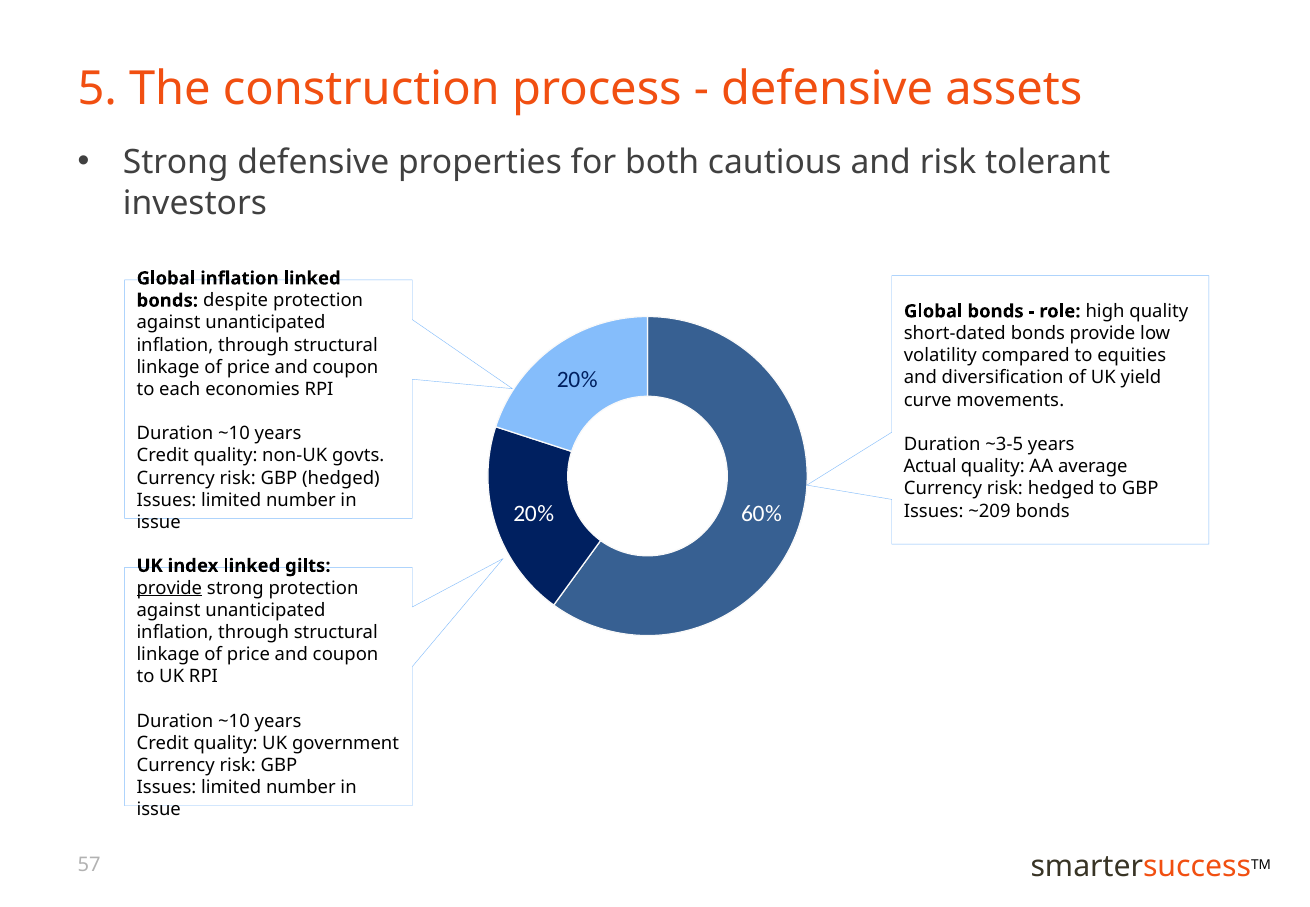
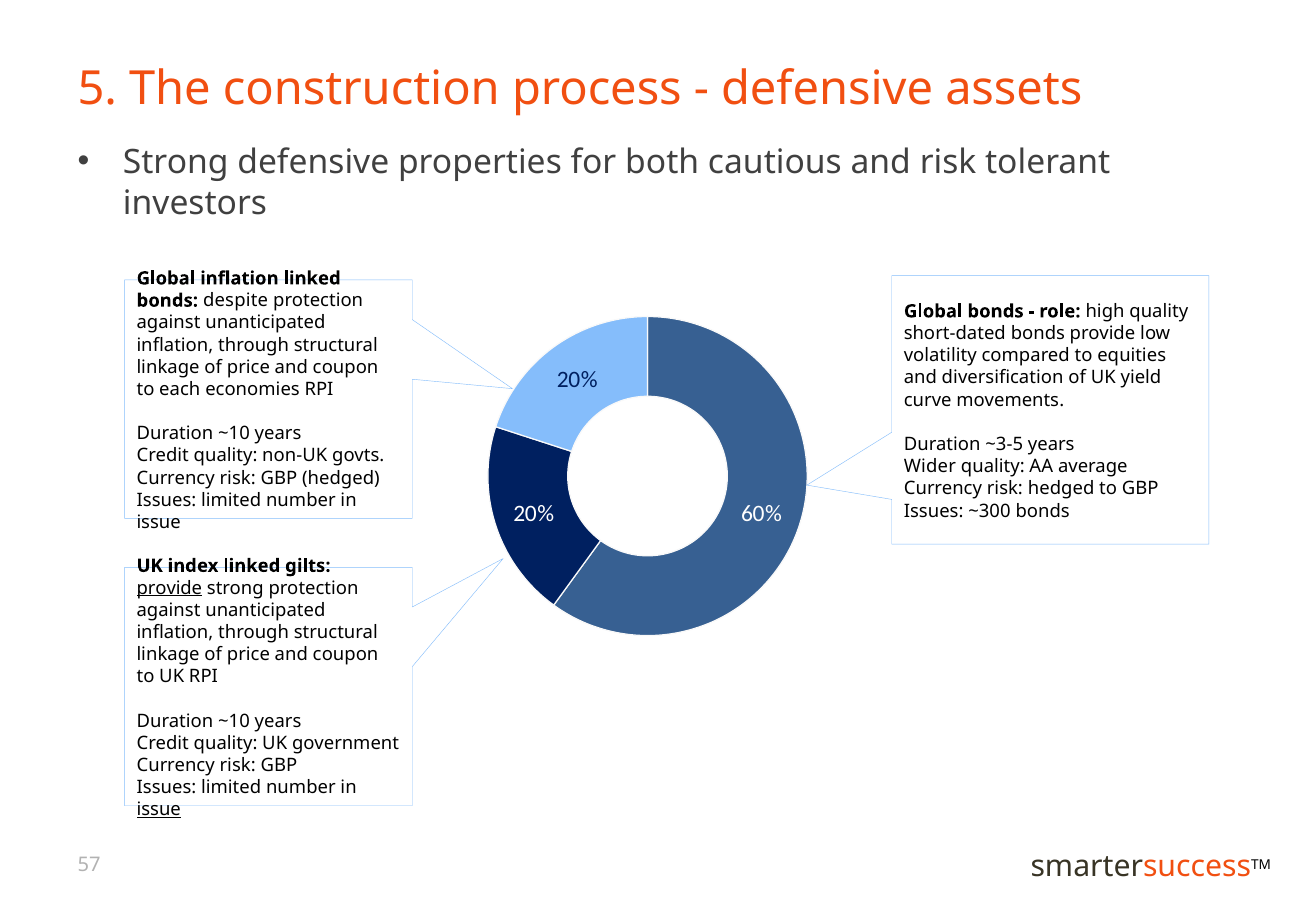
Actual: Actual -> Wider
~209: ~209 -> ~300
issue at (159, 810) underline: none -> present
